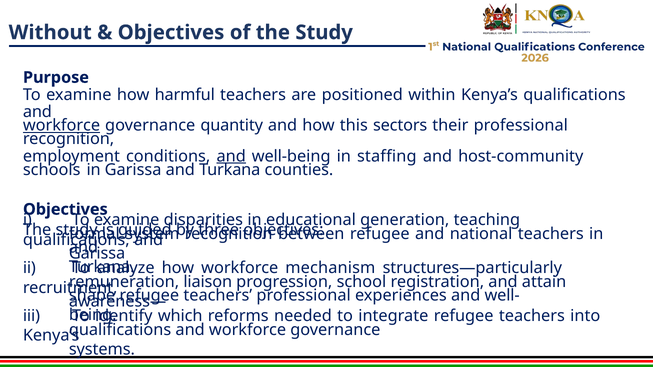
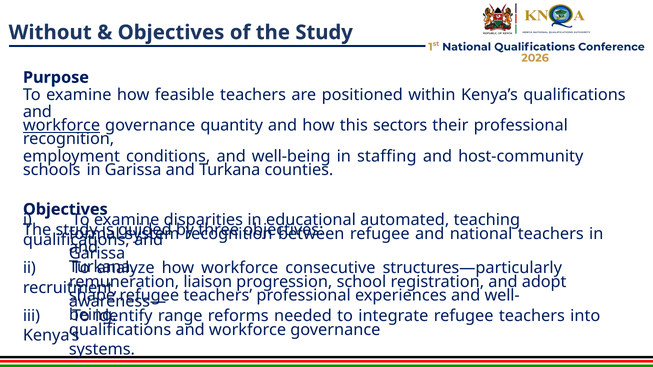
harmful: harmful -> feasible
and at (231, 156) underline: present -> none
generation: generation -> automated
mechanism: mechanism -> consecutive
attain: attain -> adopt
which: which -> range
